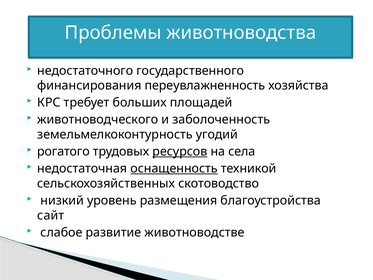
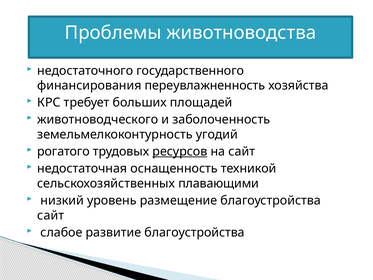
на села: села -> сайт
оснащенность underline: present -> none
скотоводство: скотоводство -> плавающими
размещения: размещения -> размещение
развитие животноводстве: животноводстве -> благоустройства
